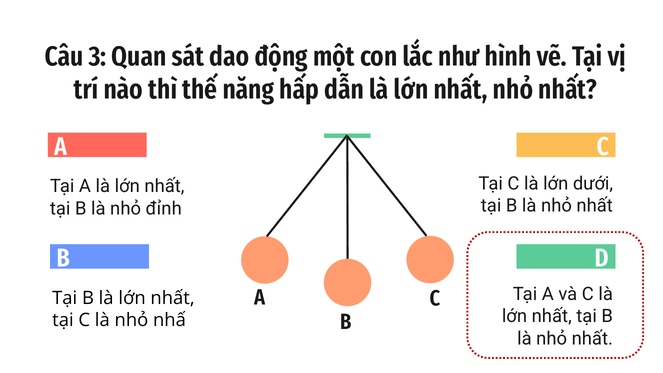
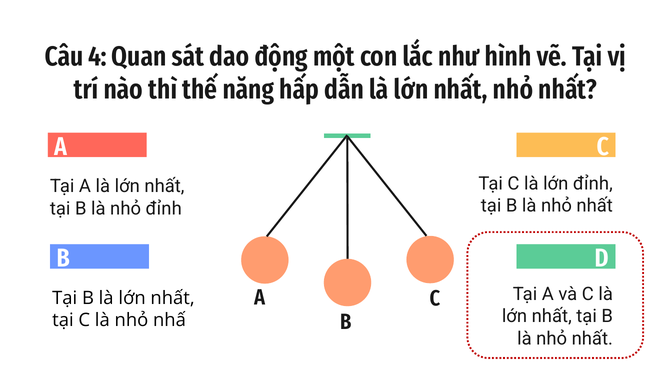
3: 3 -> 4
lớn dưới: dưới -> đỉnh
